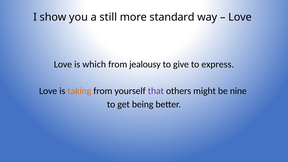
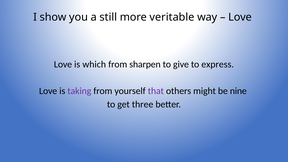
standard: standard -> veritable
jealousy: jealousy -> sharpen
taking colour: orange -> purple
being: being -> three
